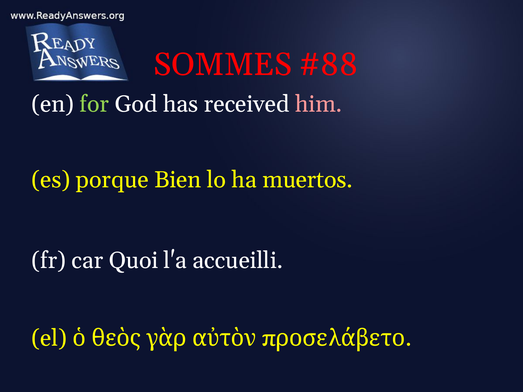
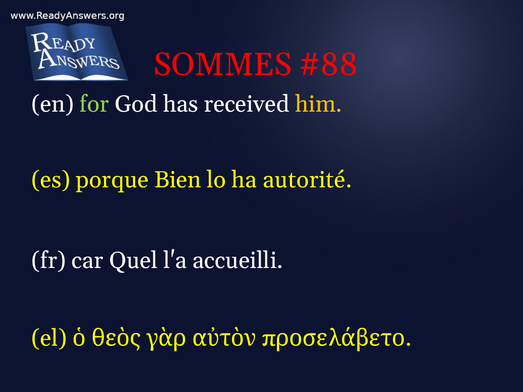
him colour: pink -> yellow
muertos: muertos -> autorité
Quoi: Quoi -> Quel
